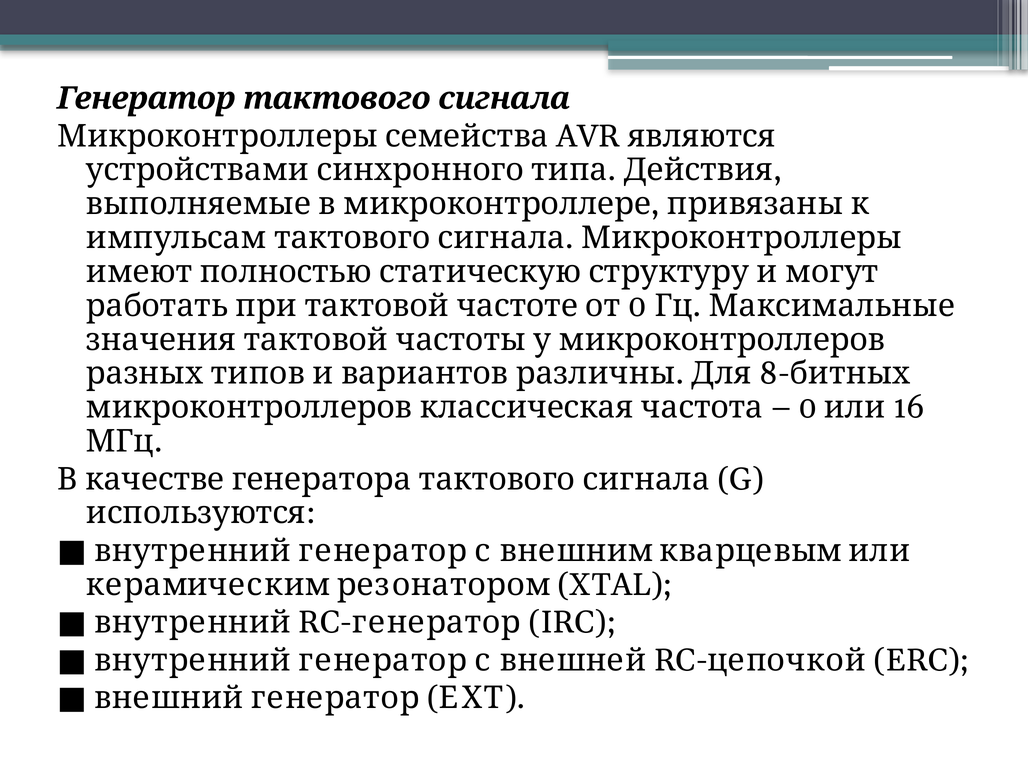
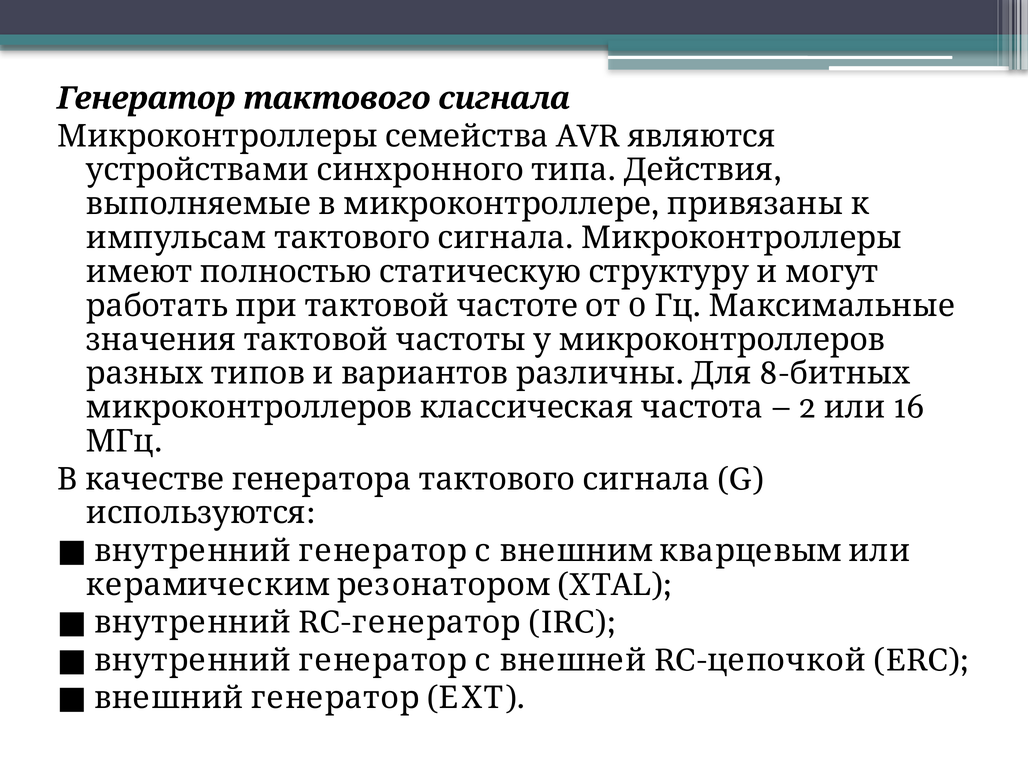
0 at (808, 407): 0 -> 2
